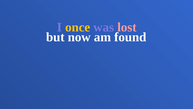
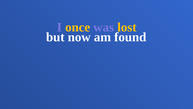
lost colour: pink -> yellow
